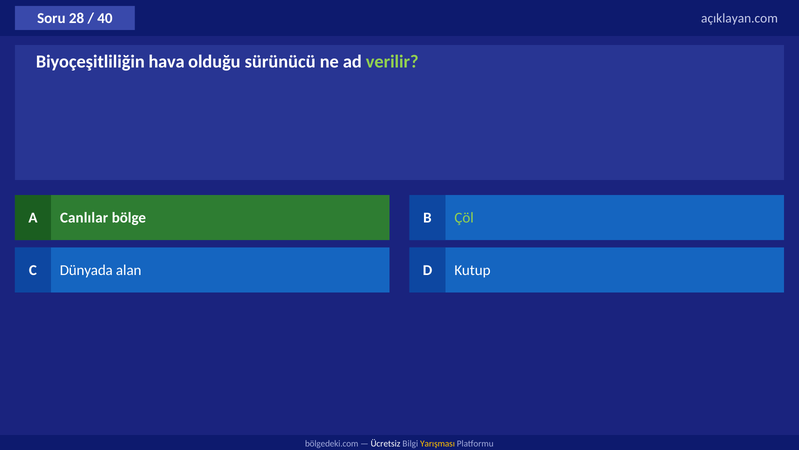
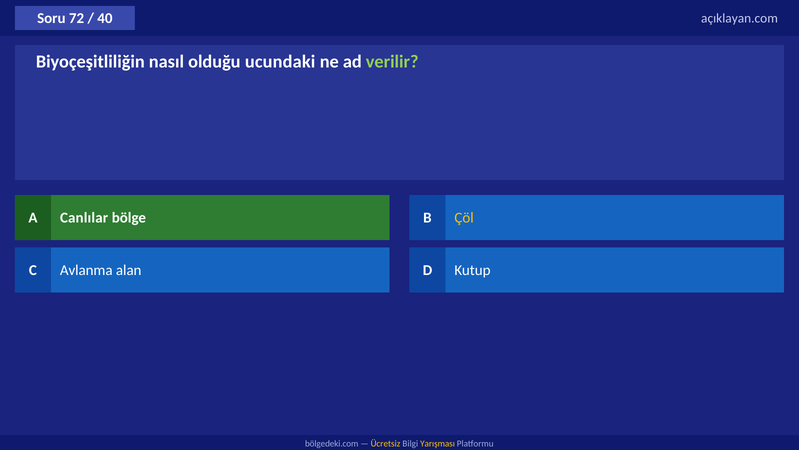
28: 28 -> 72
hava: hava -> nasıl
sürünücü: sürünücü -> ucundaki
Çöl colour: light green -> yellow
Dünyada: Dünyada -> Avlanma
Ücretsiz colour: white -> yellow
